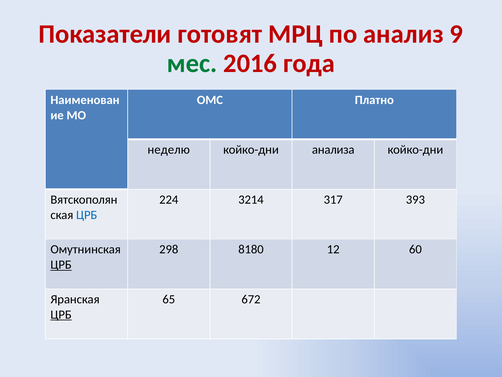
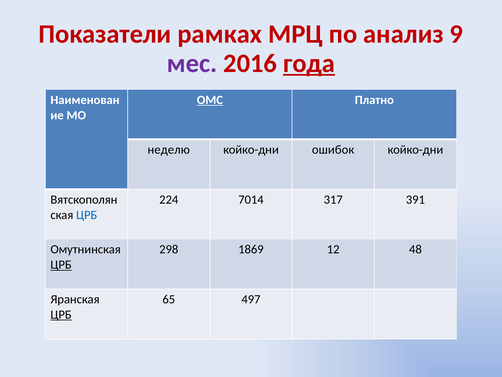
готовят: готовят -> рамках
мес colour: green -> purple
года underline: none -> present
ОМС underline: none -> present
анализа: анализа -> ошибок
3214: 3214 -> 7014
393: 393 -> 391
8180: 8180 -> 1869
60: 60 -> 48
672: 672 -> 497
